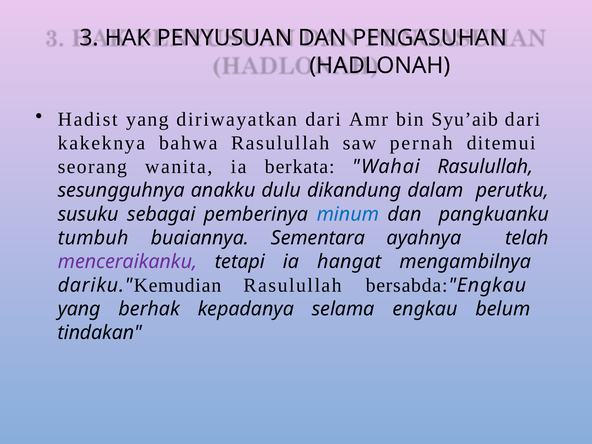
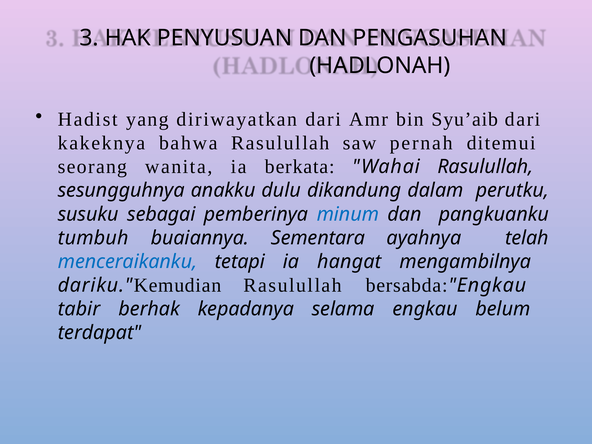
menceraikanku colour: purple -> blue
yang at (79, 309): yang -> tabir
tindakan: tindakan -> terdapat
